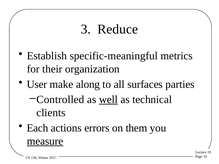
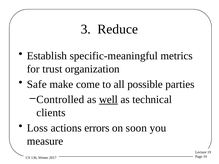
their: their -> trust
User: User -> Safe
along: along -> come
surfaces: surfaces -> possible
Each: Each -> Loss
them: them -> soon
measure underline: present -> none
